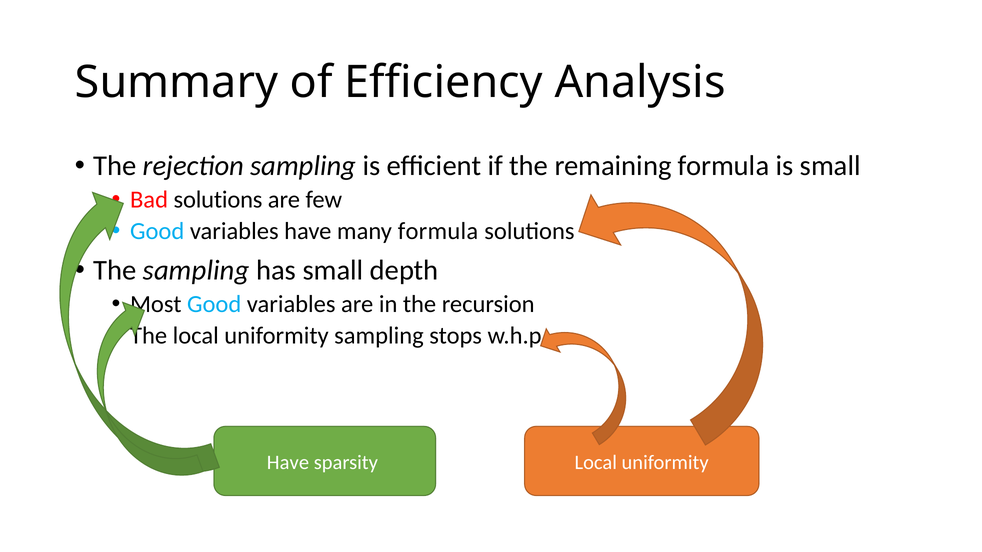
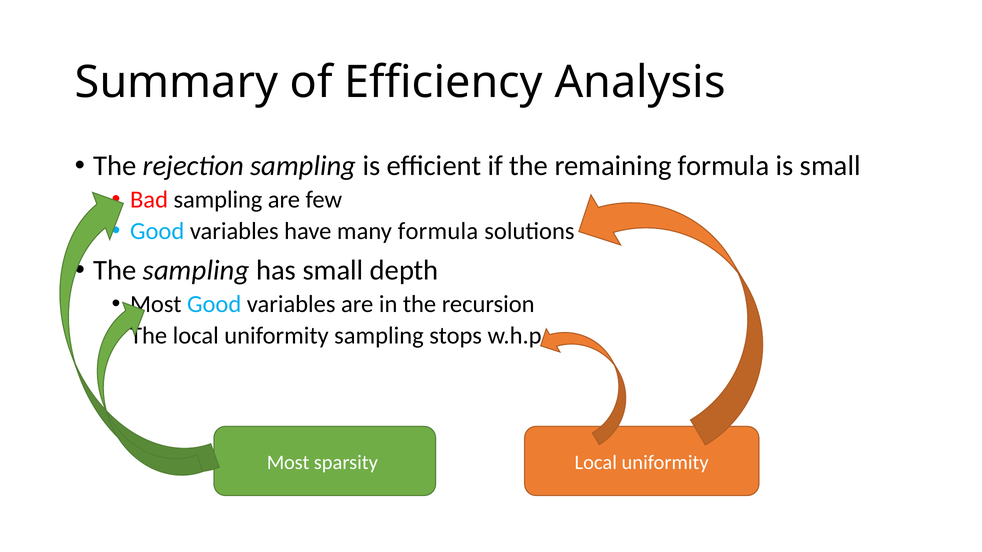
Bad solutions: solutions -> sampling
Have at (288, 463): Have -> Most
